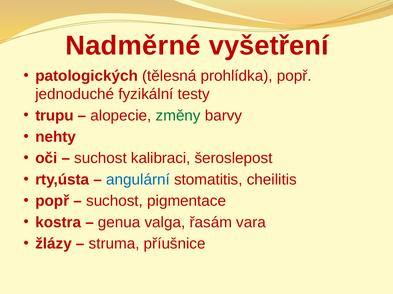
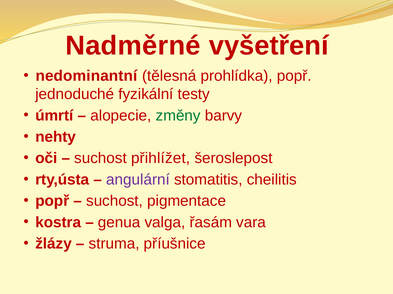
patologických: patologických -> nedominantní
trupu: trupu -> úmrtí
kalibraci: kalibraci -> přihlížet
angulární colour: blue -> purple
